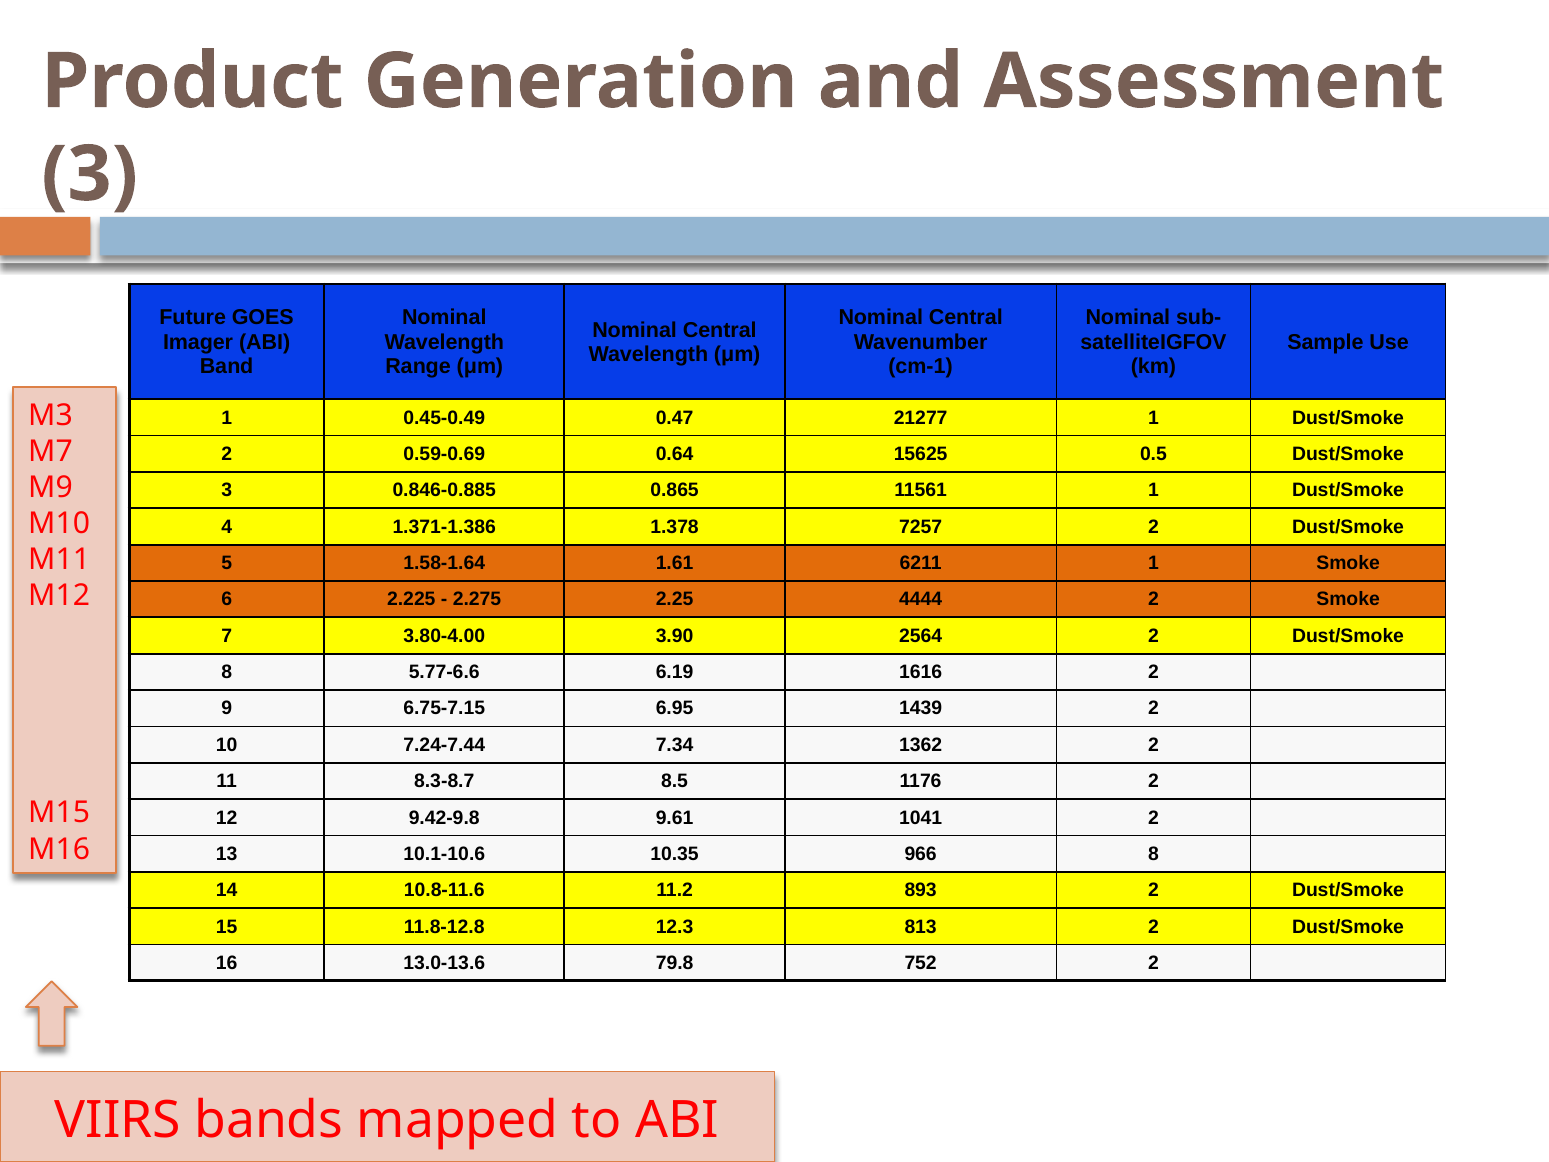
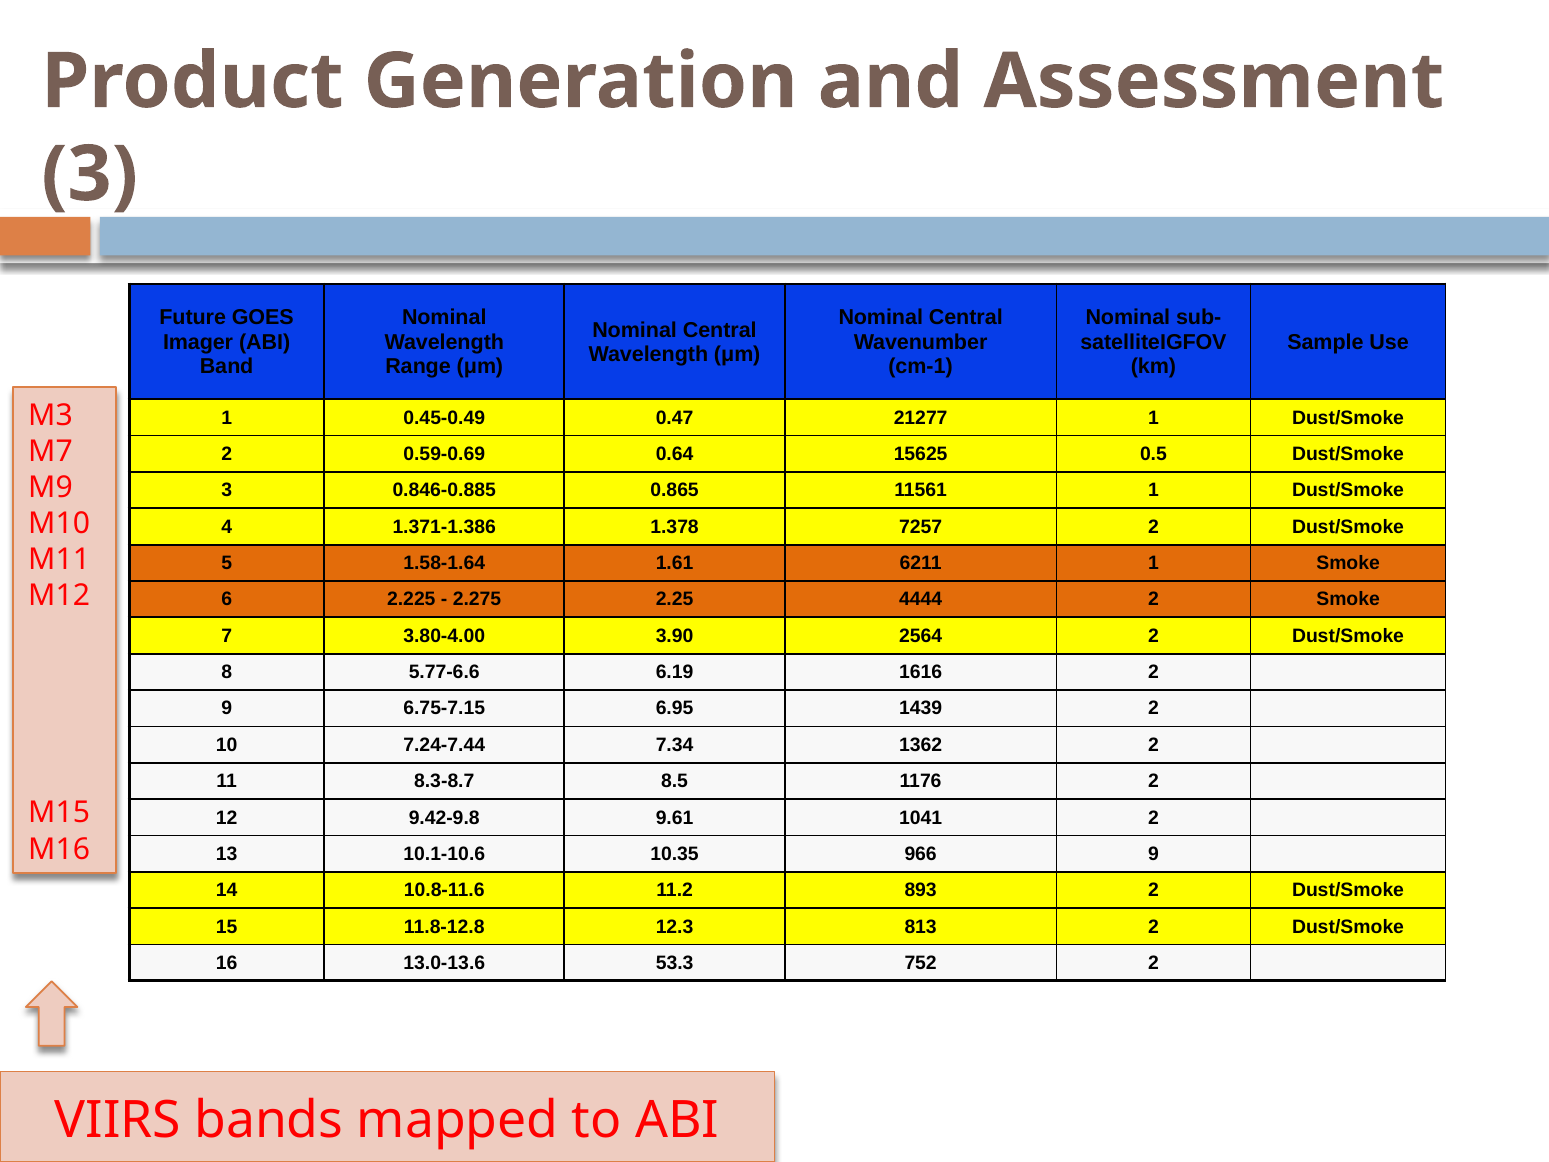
966 8: 8 -> 9
79.8: 79.8 -> 53.3
